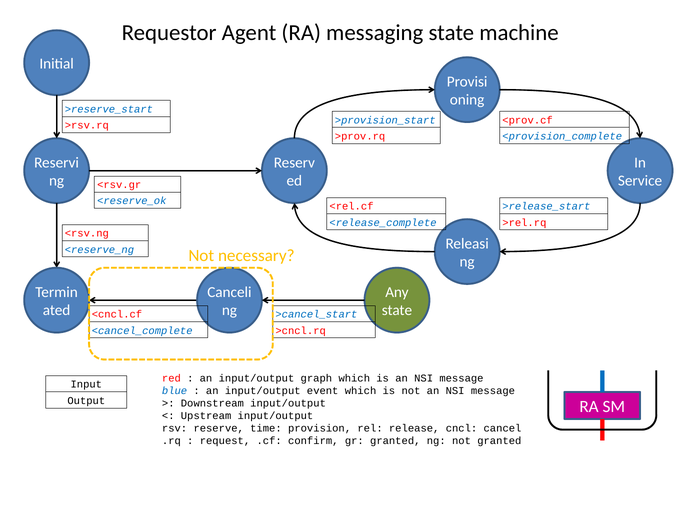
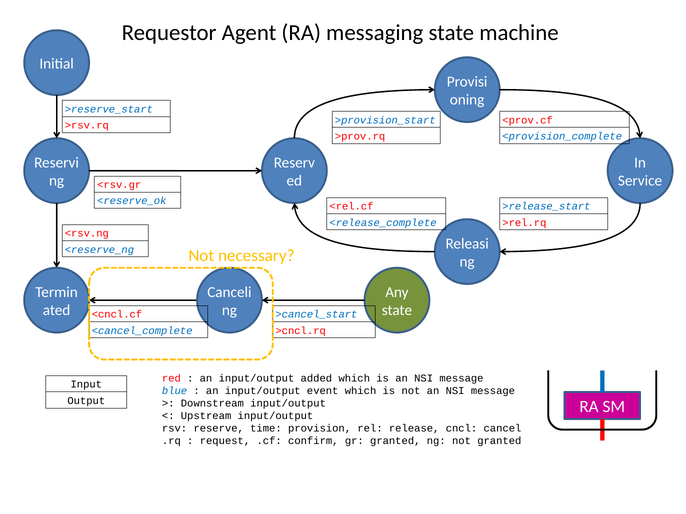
graph: graph -> added
